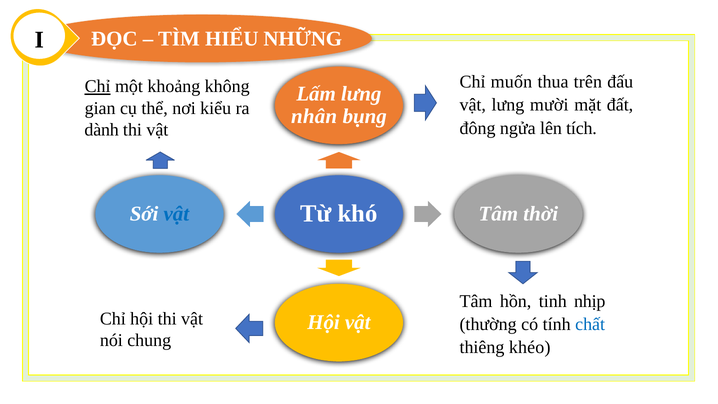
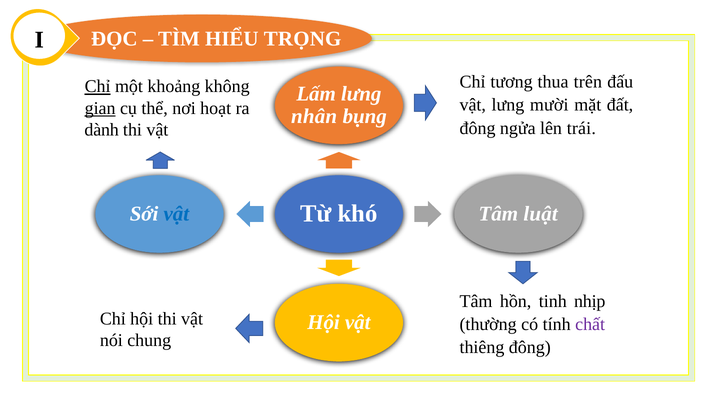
NHỮNG: NHỮNG -> TRỌNG
muốn: muốn -> tương
gian underline: none -> present
kiểu: kiểu -> hoạt
tích: tích -> trái
thời: thời -> luật
chất colour: blue -> purple
thiêng khéo: khéo -> đông
